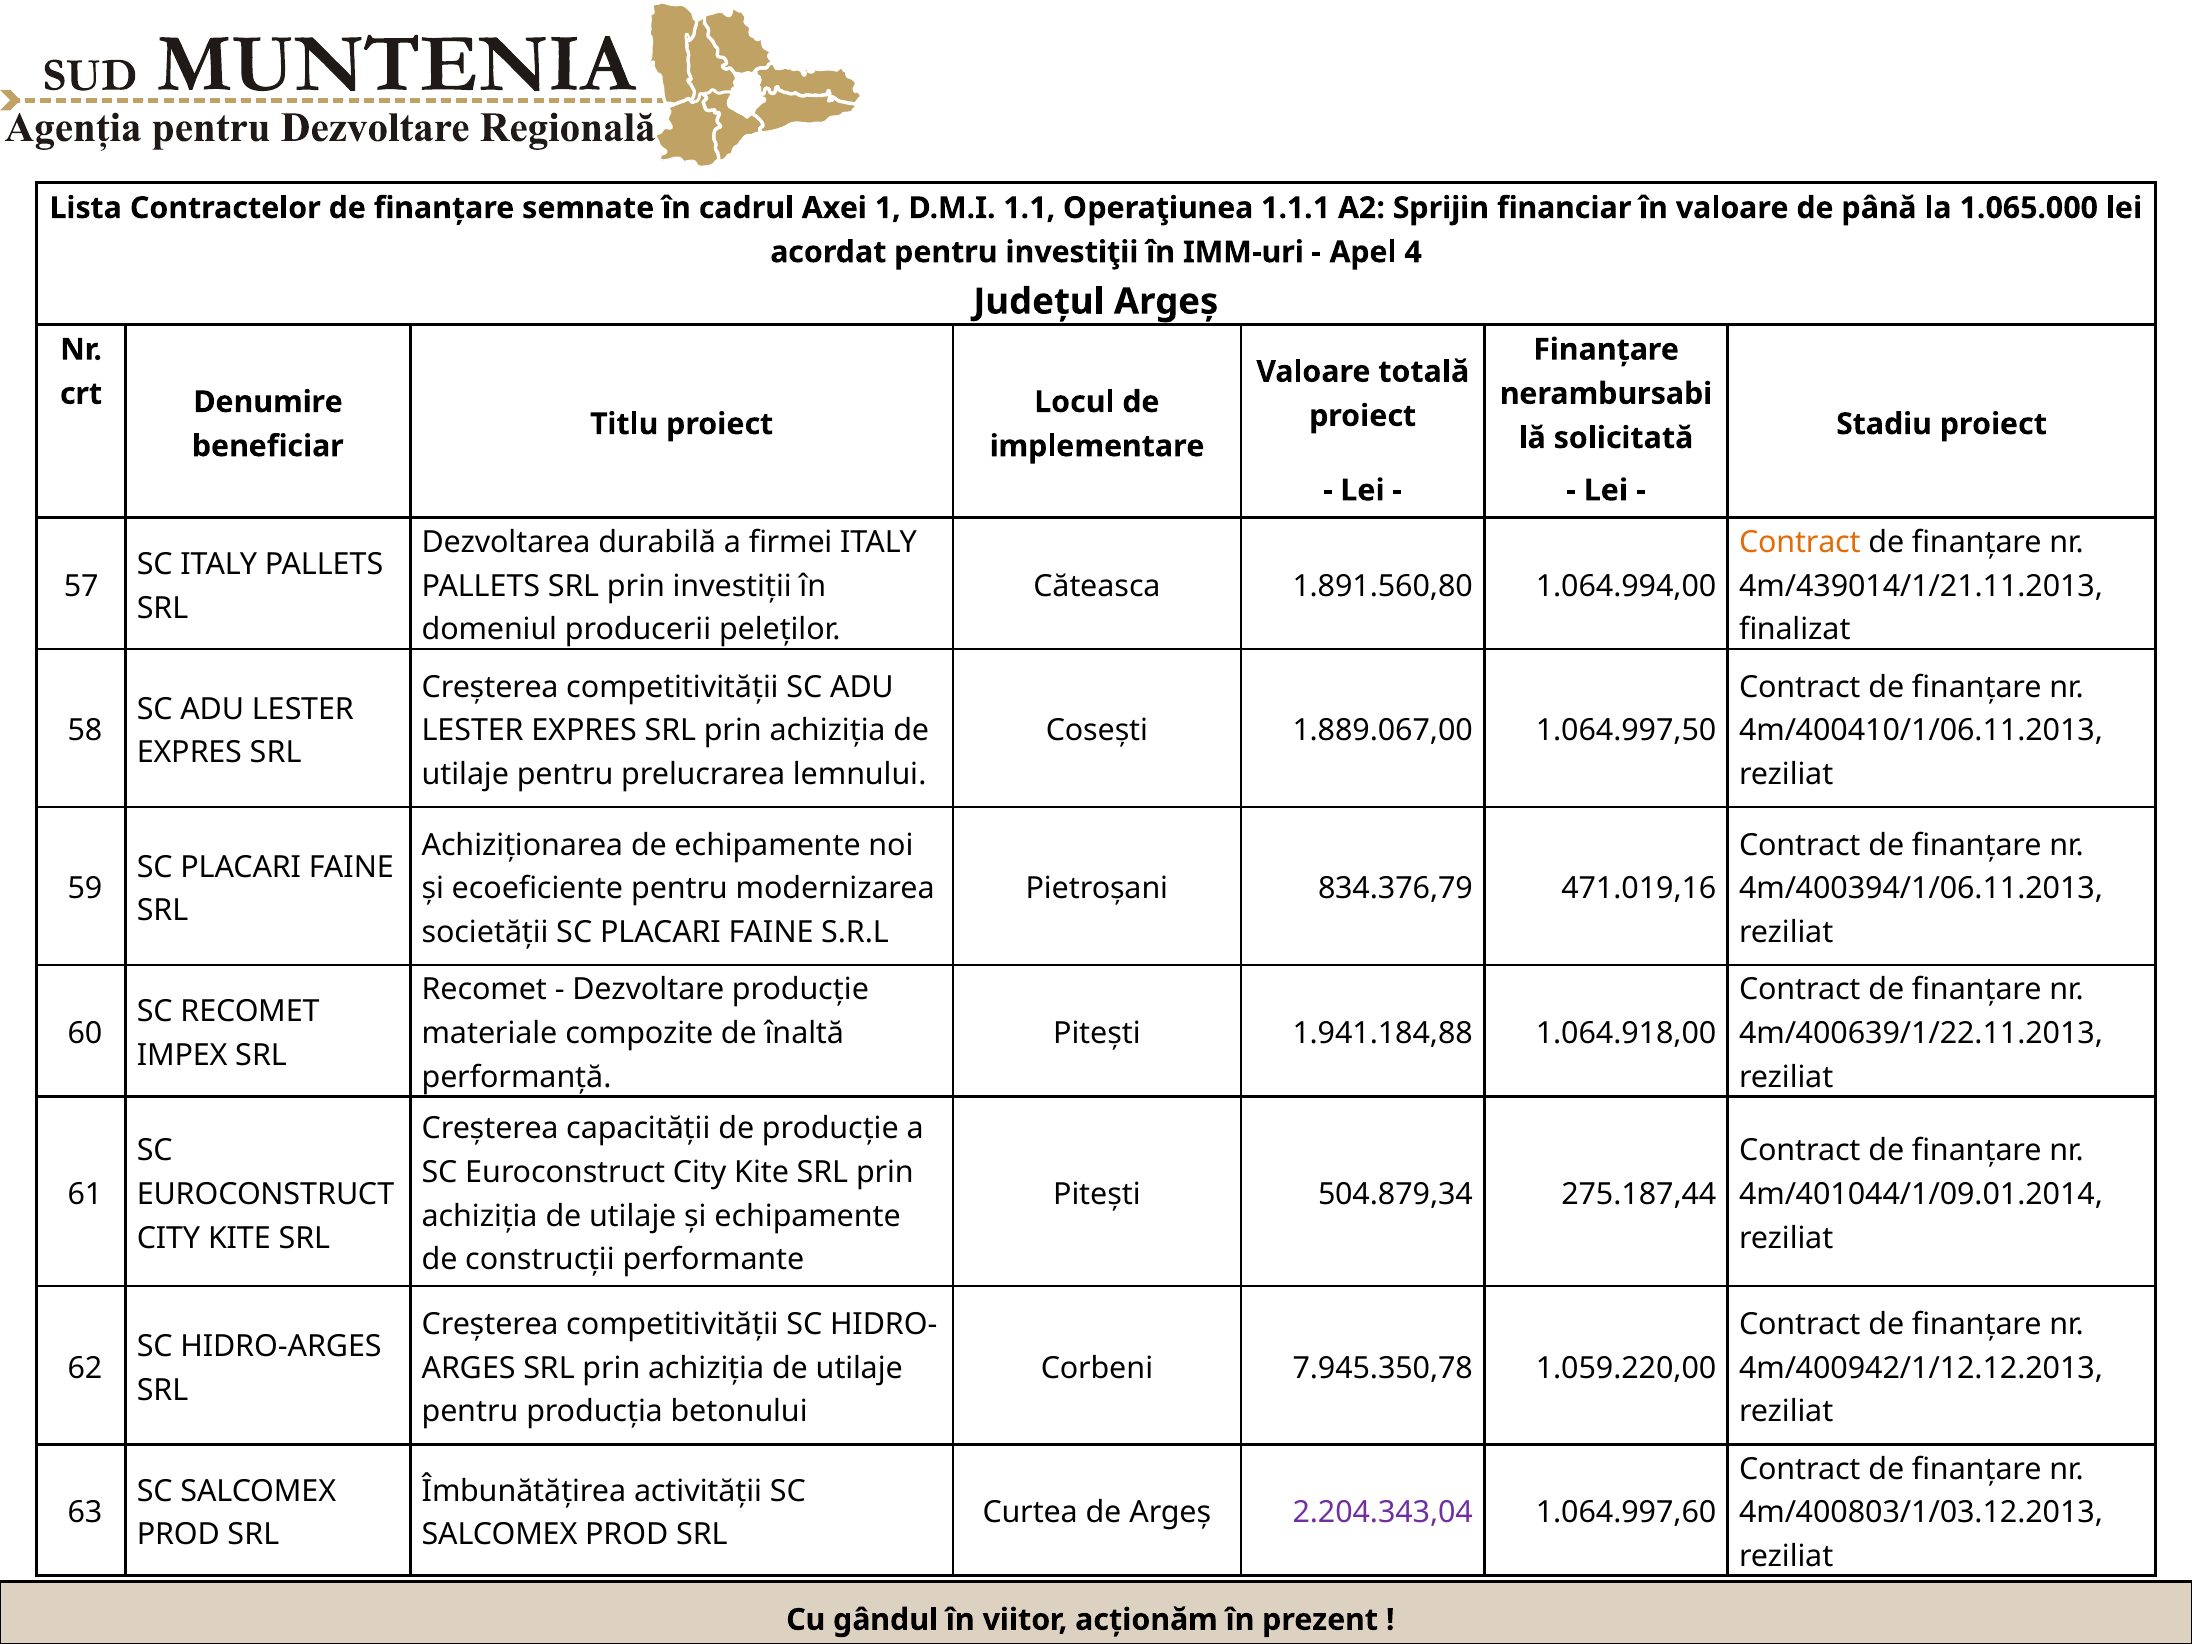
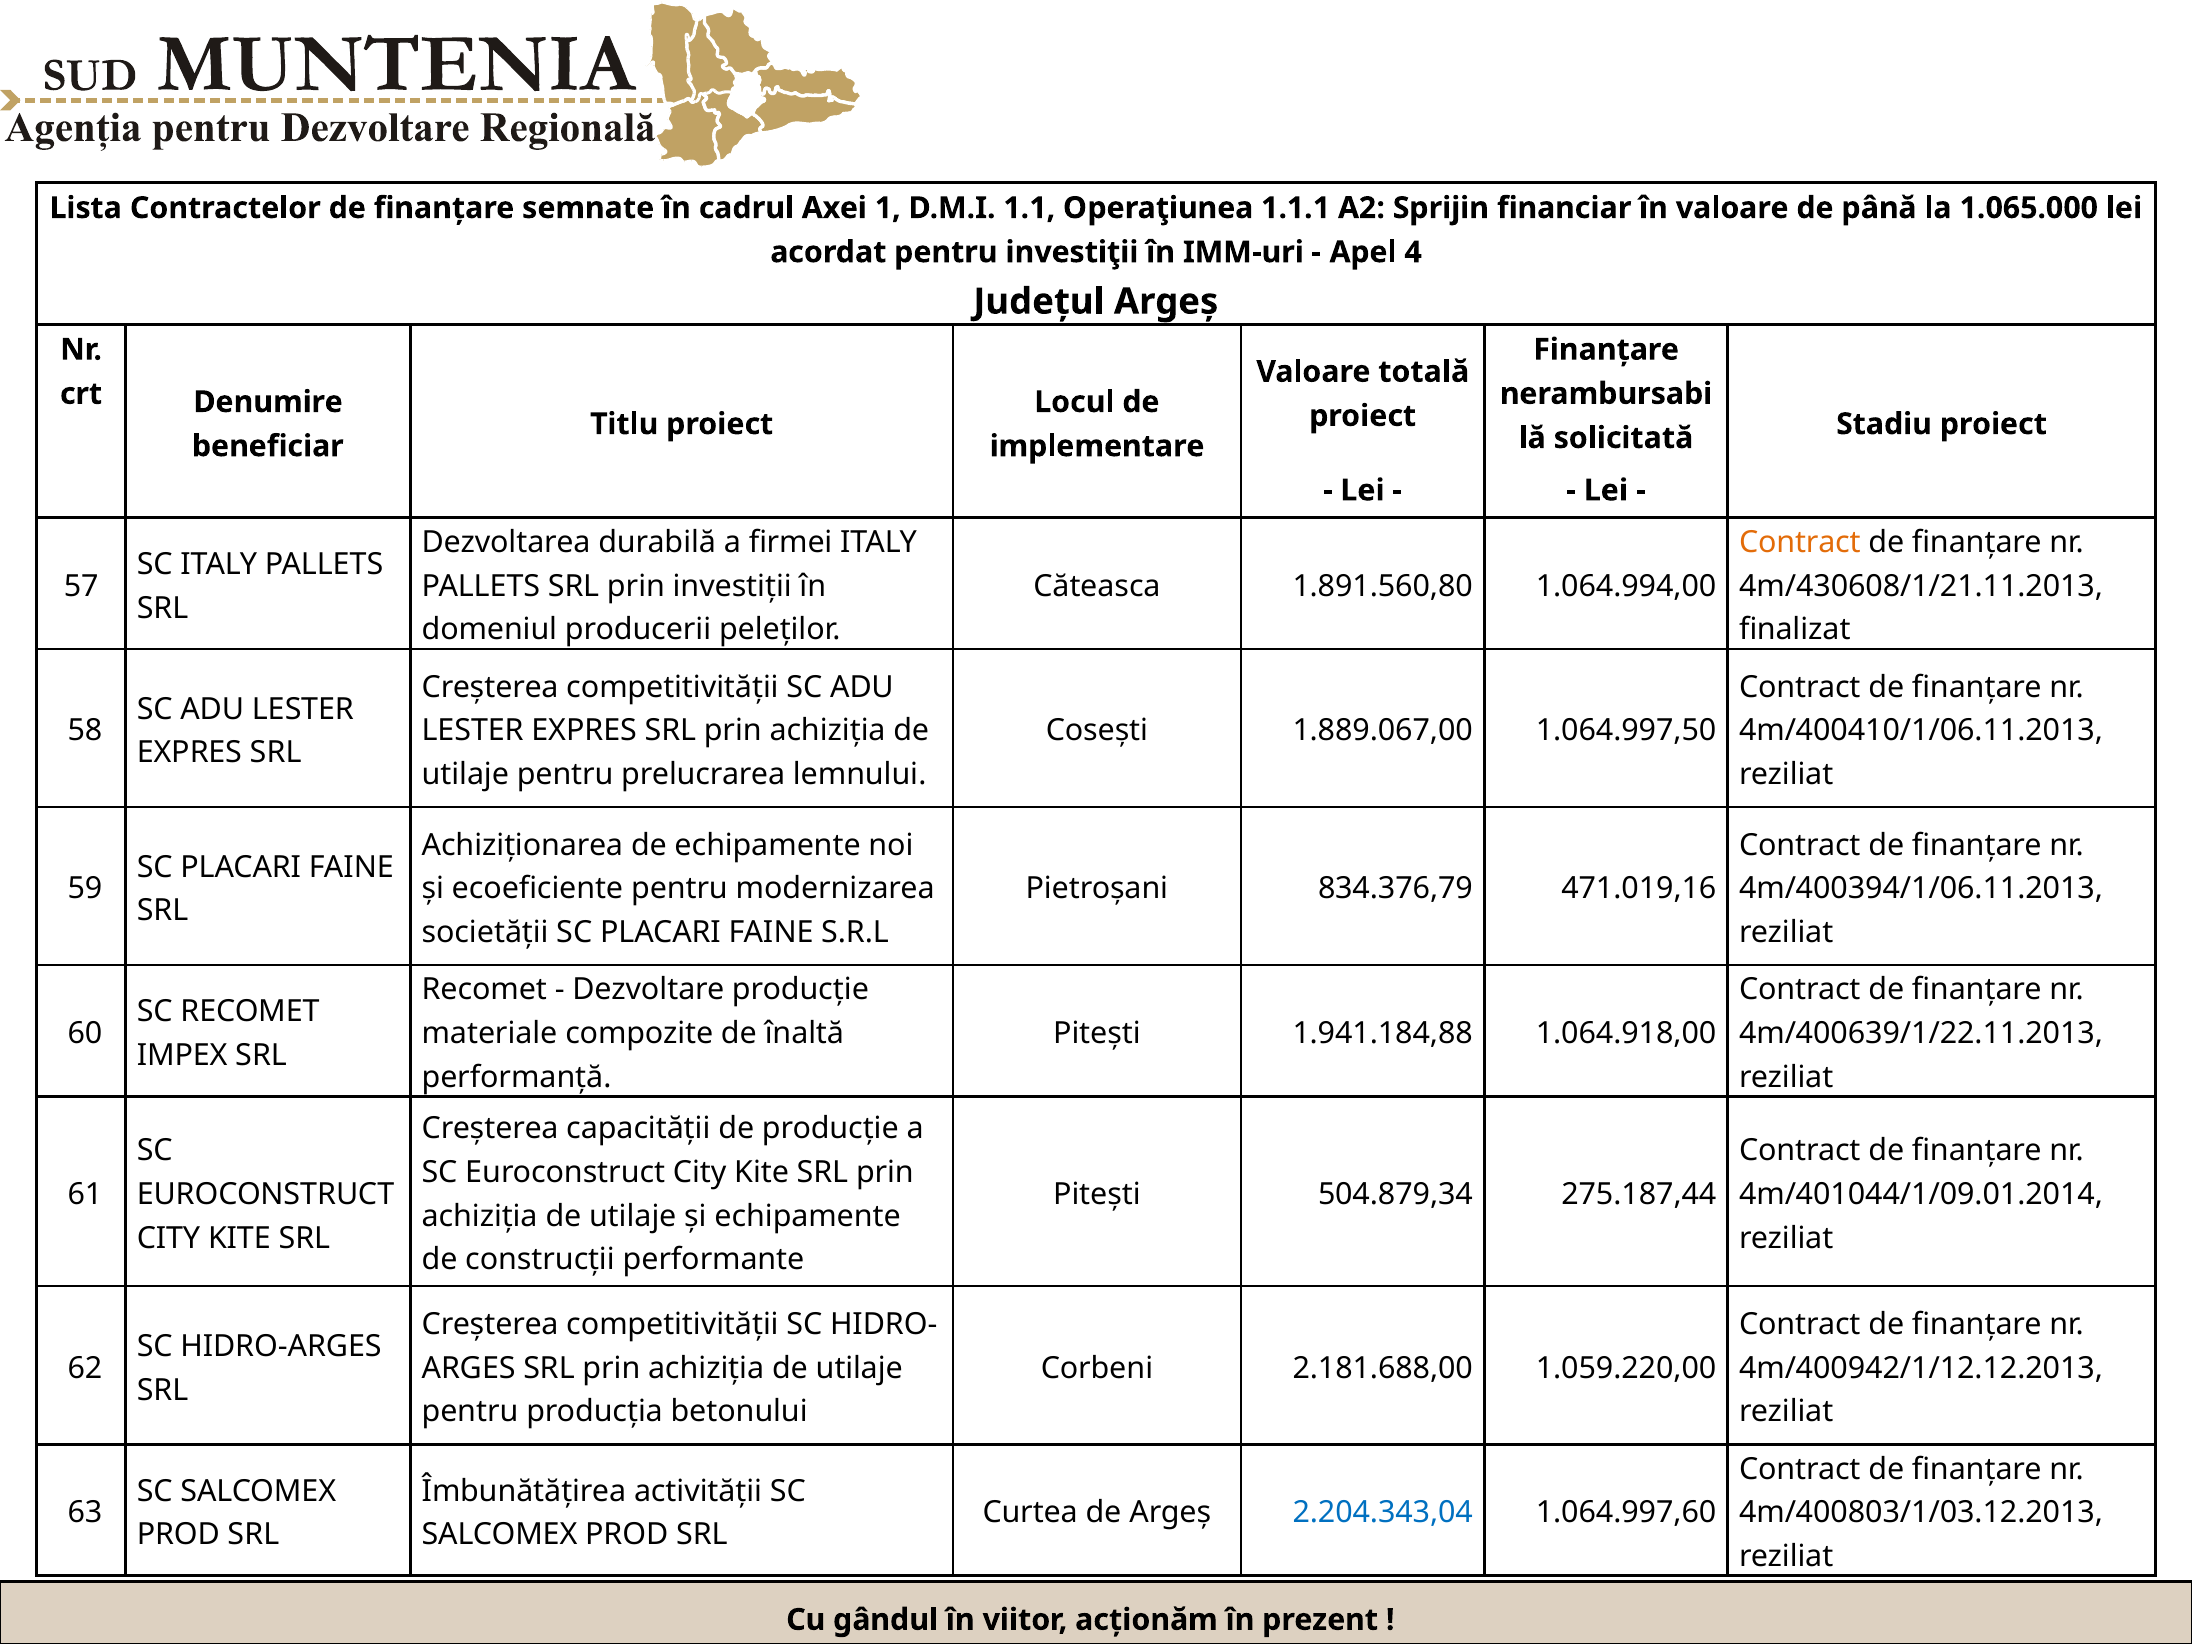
4m/439014/1/21.11.2013: 4m/439014/1/21.11.2013 -> 4m/430608/1/21.11.2013
7.945.350,78: 7.945.350,78 -> 2.181.688,00
2.204.343,04 colour: purple -> blue
